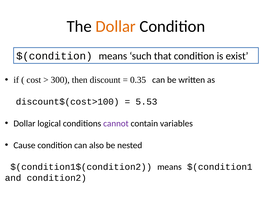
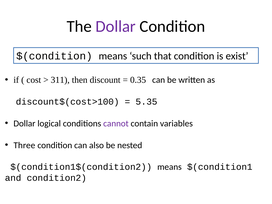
Dollar at (116, 26) colour: orange -> purple
300: 300 -> 311
5.53: 5.53 -> 5.35
Cause: Cause -> Three
